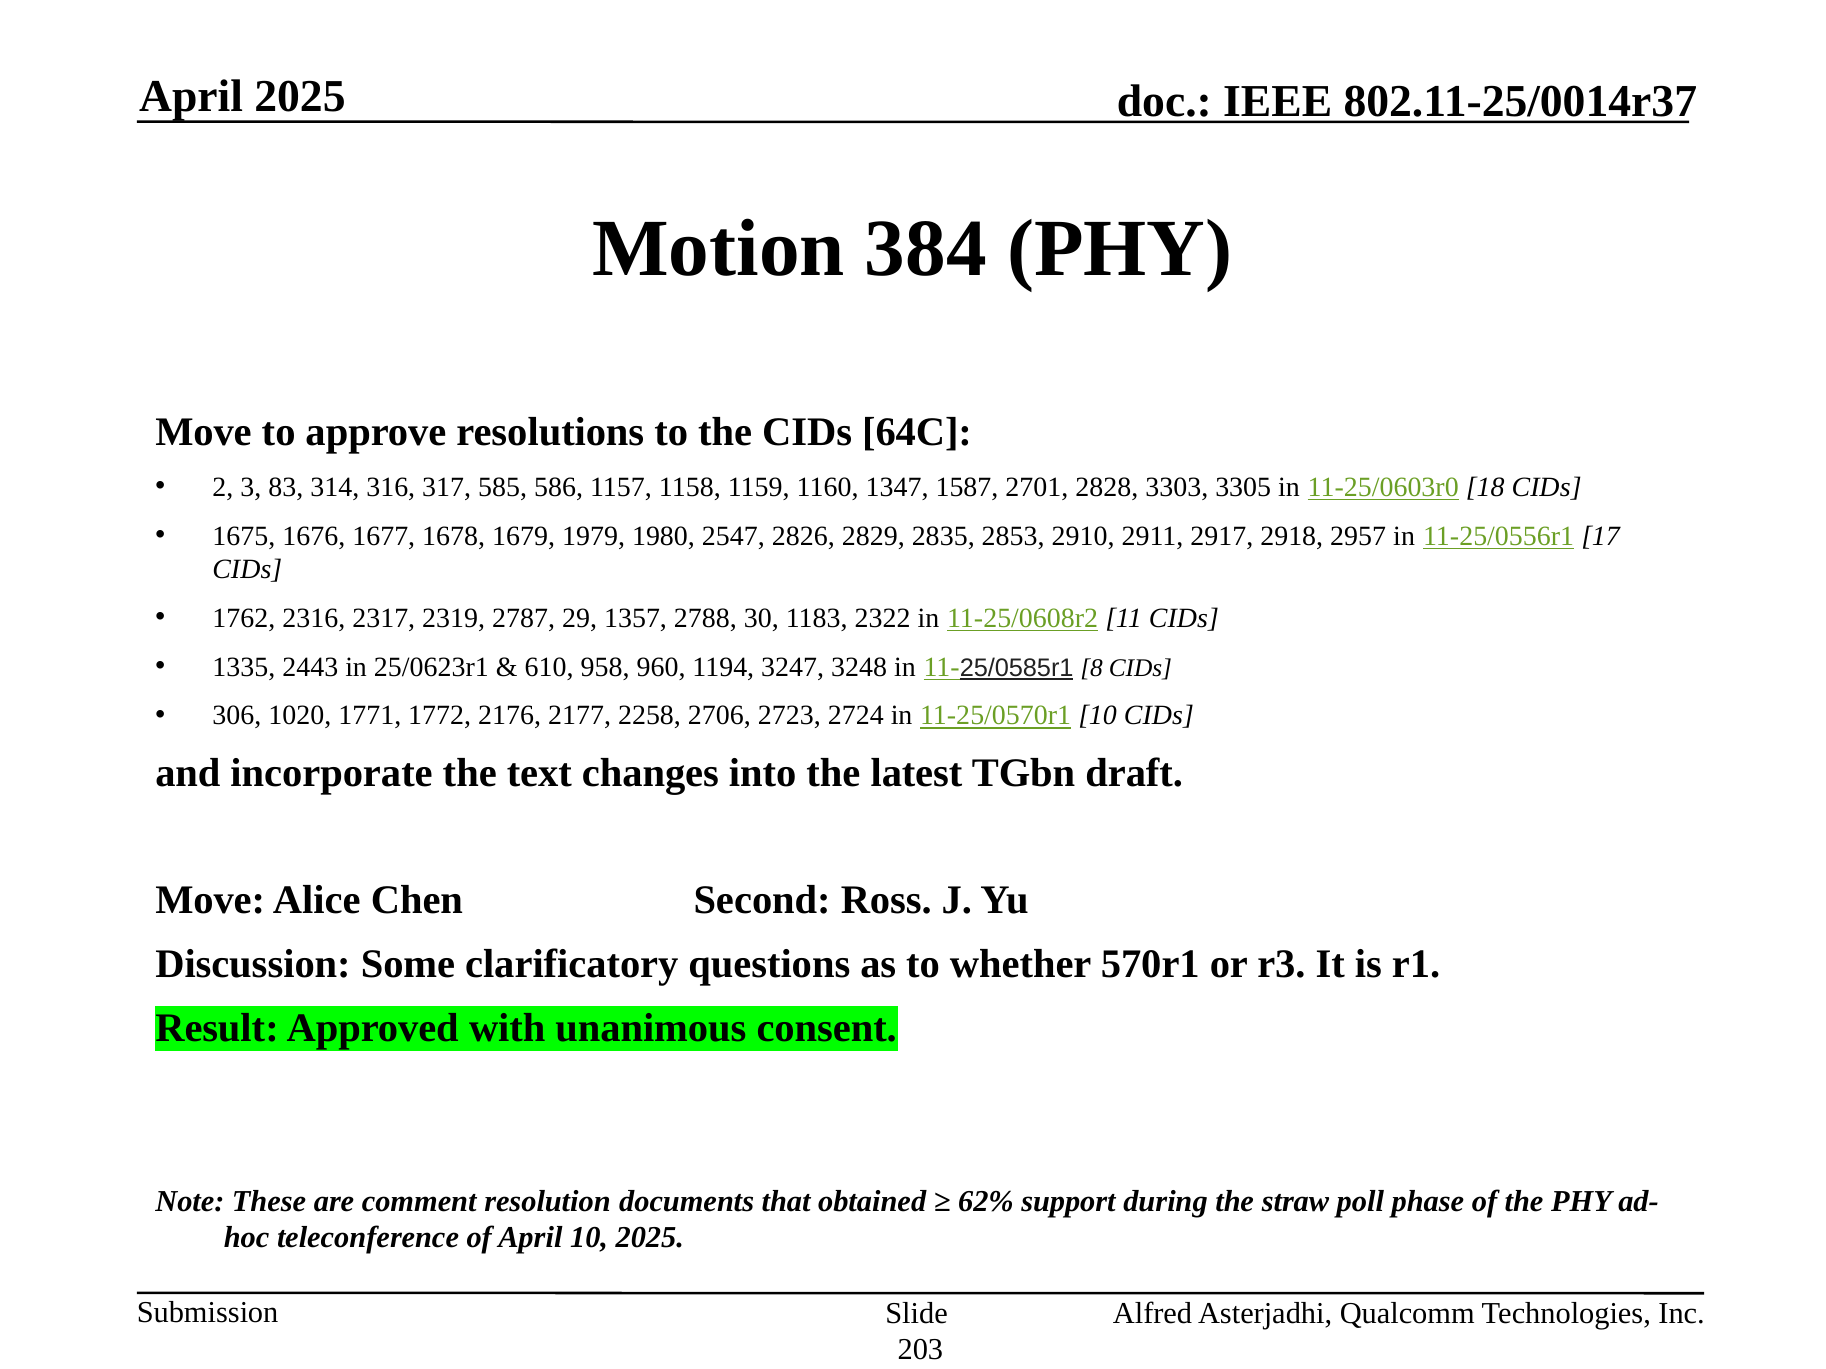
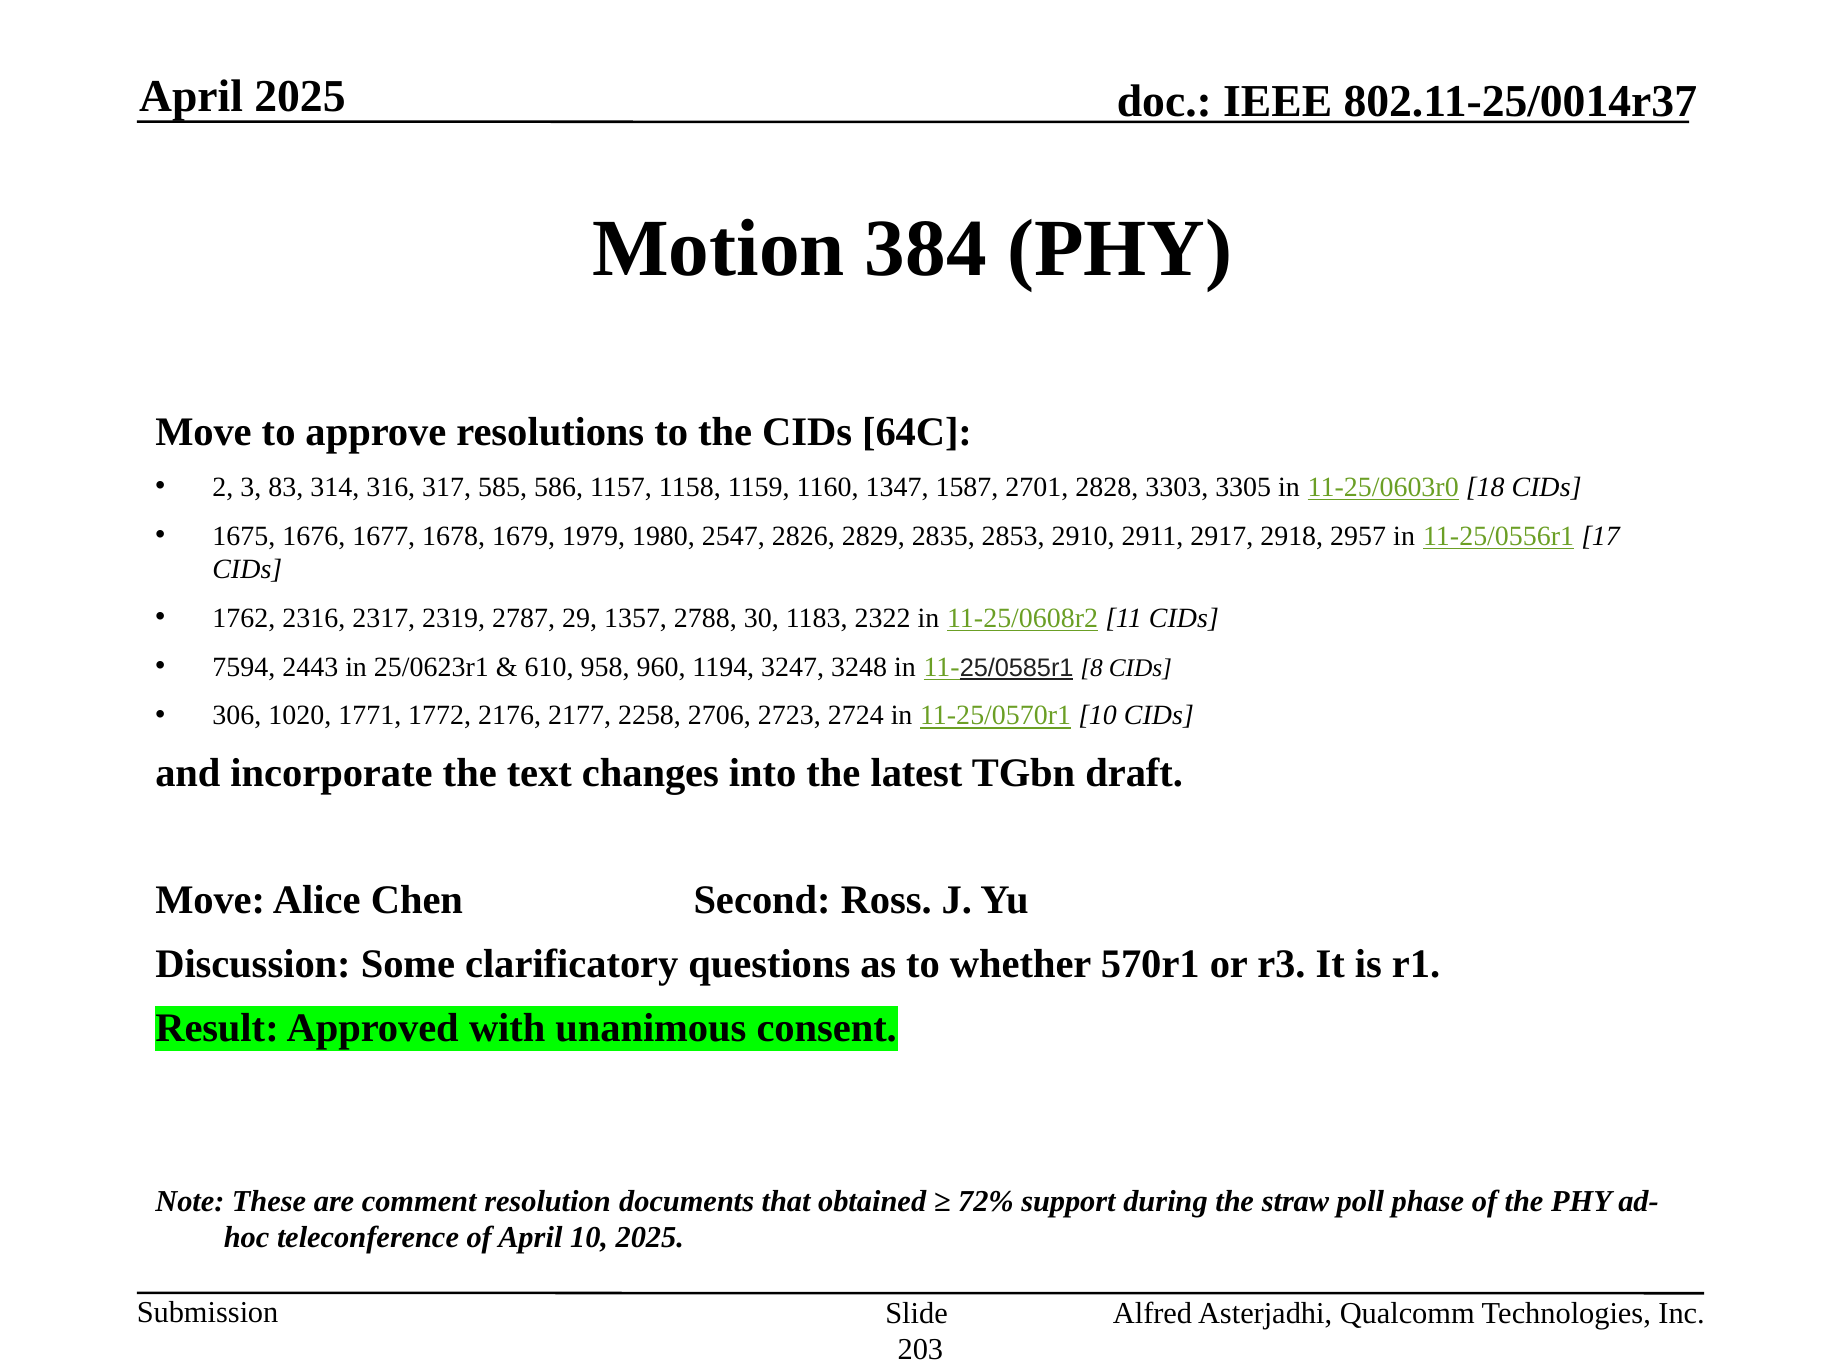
1335: 1335 -> 7594
62%: 62% -> 72%
